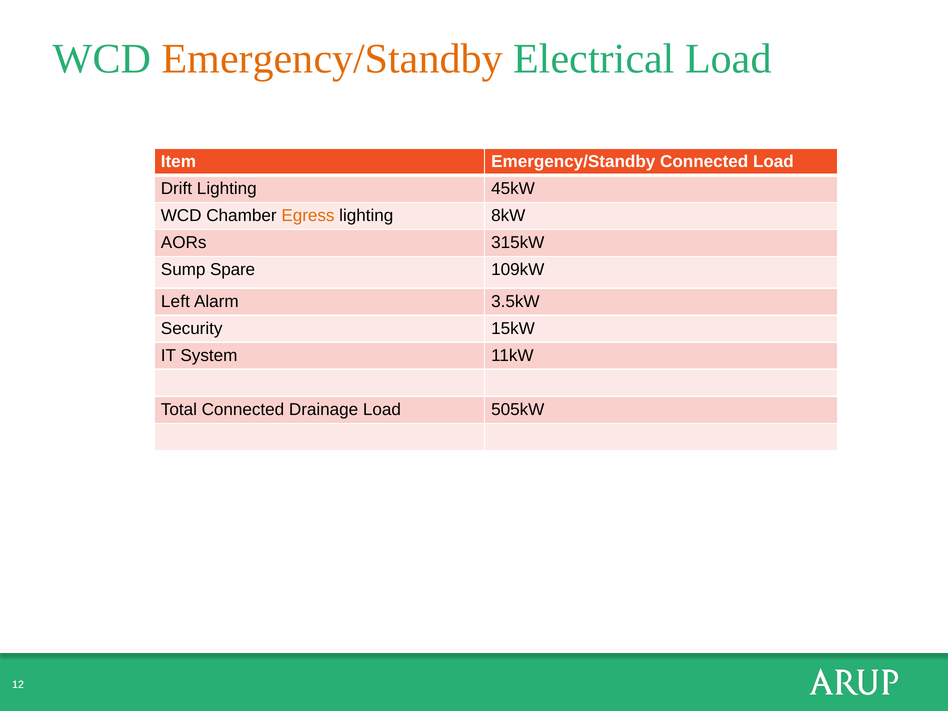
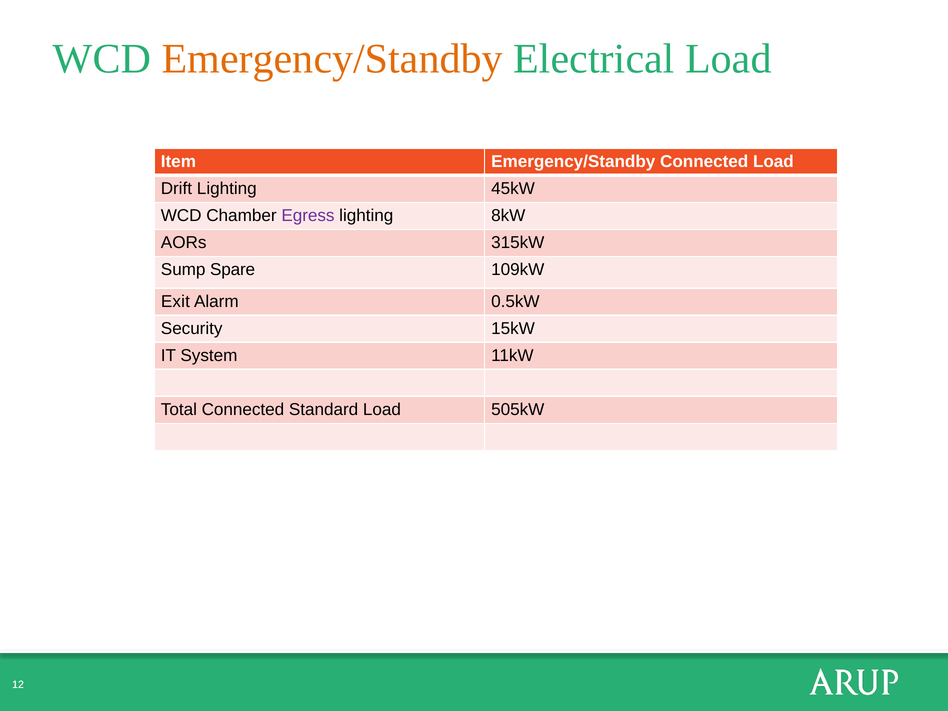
Egress colour: orange -> purple
Left: Left -> Exit
3.5kW: 3.5kW -> 0.5kW
Drainage: Drainage -> Standard
